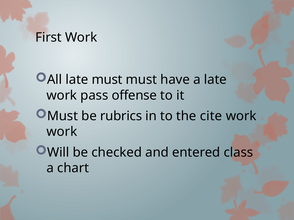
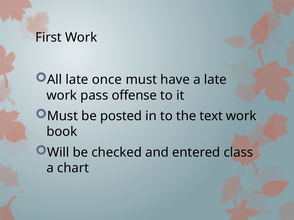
late must: must -> once
rubrics: rubrics -> posted
cite: cite -> text
work at (62, 132): work -> book
